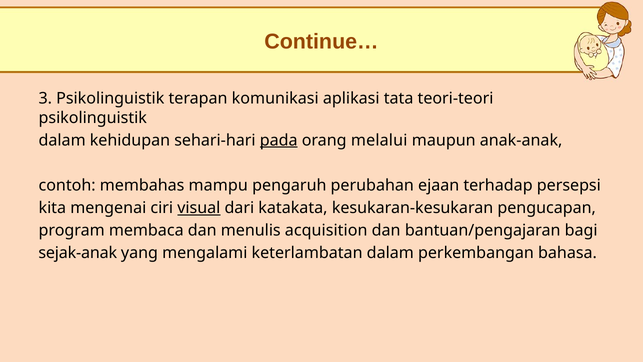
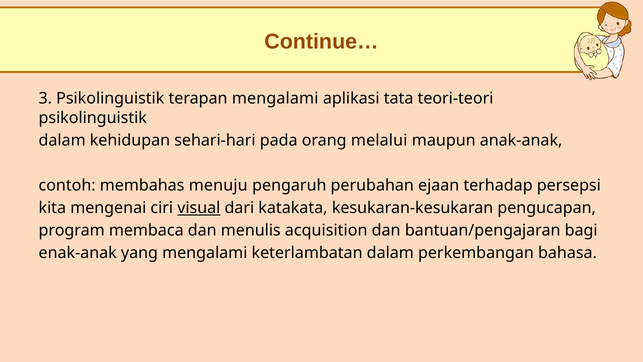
terapan komunikasi: komunikasi -> mengalami
pada underline: present -> none
mampu: mampu -> menuju
sejak-anak: sejak-anak -> enak-anak
